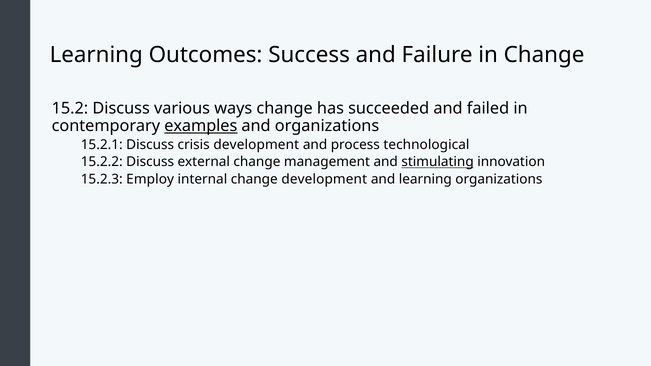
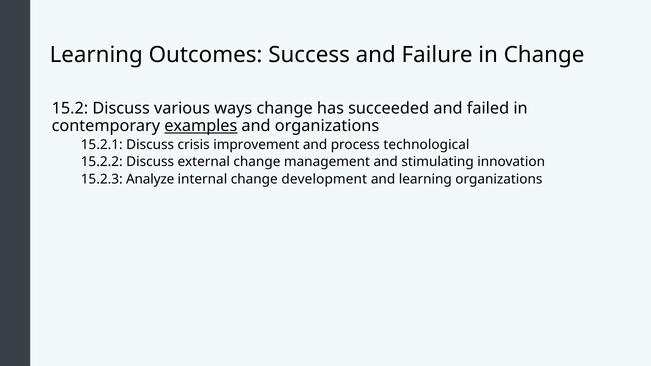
crisis development: development -> improvement
stimulating underline: present -> none
Employ: Employ -> Analyze
